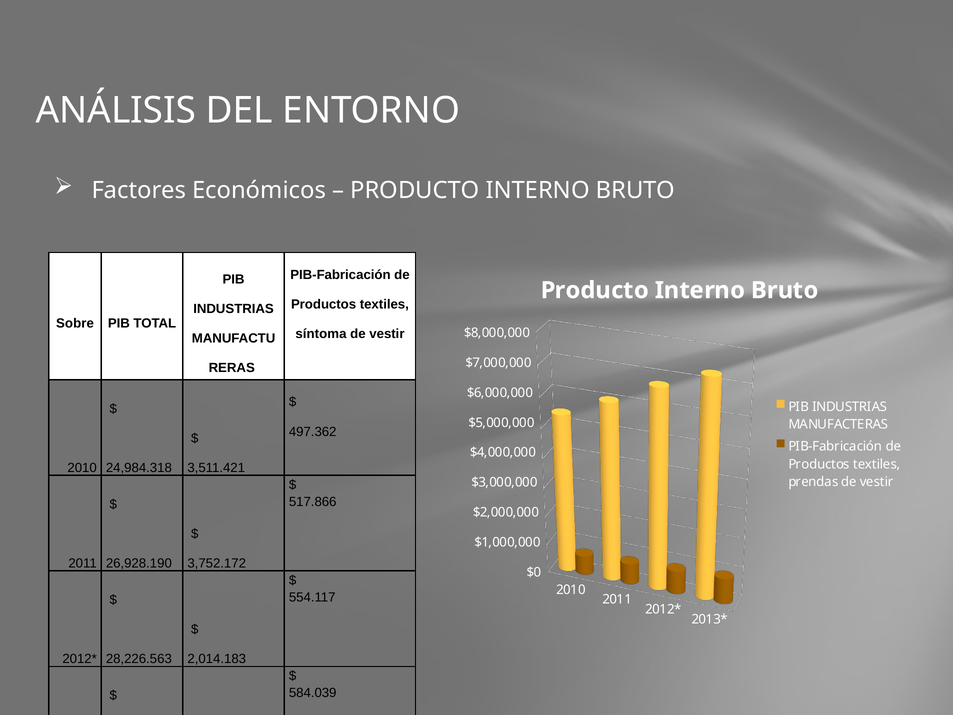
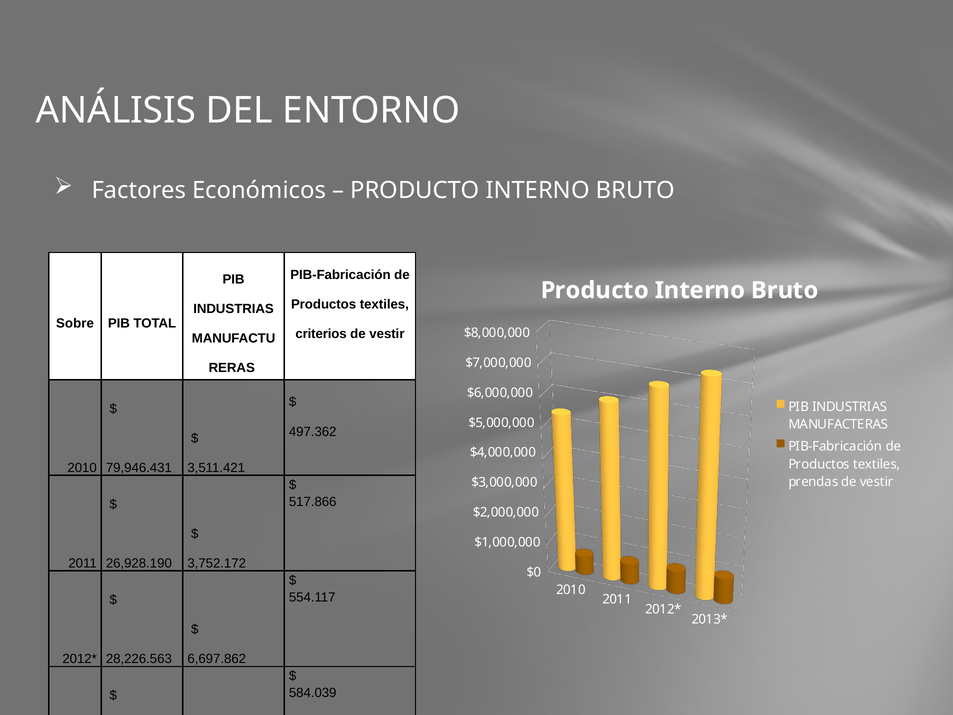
síntoma: síntoma -> criterios
24,984.318: 24,984.318 -> 79,946.431
2,014.183: 2,014.183 -> 6,697.862
